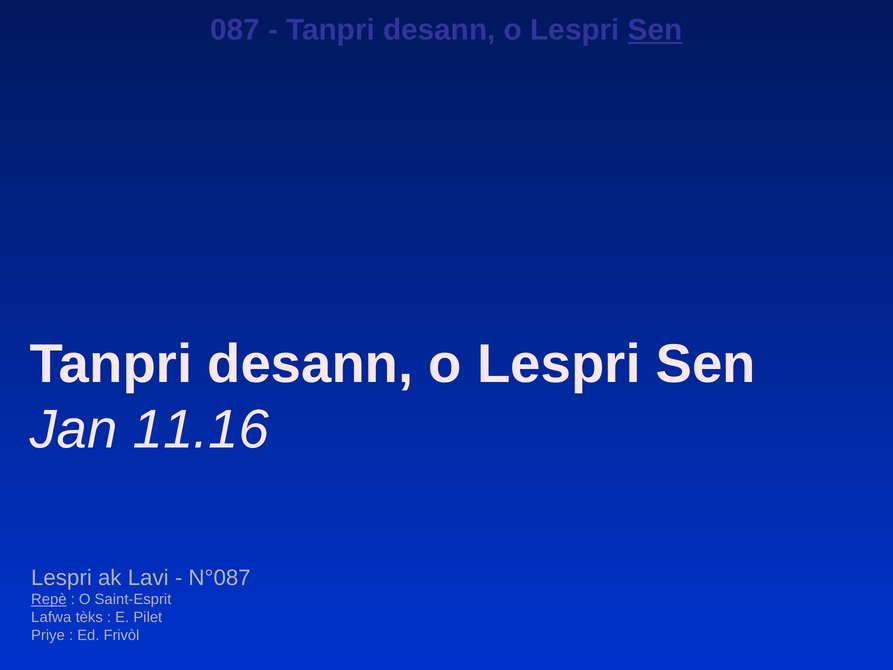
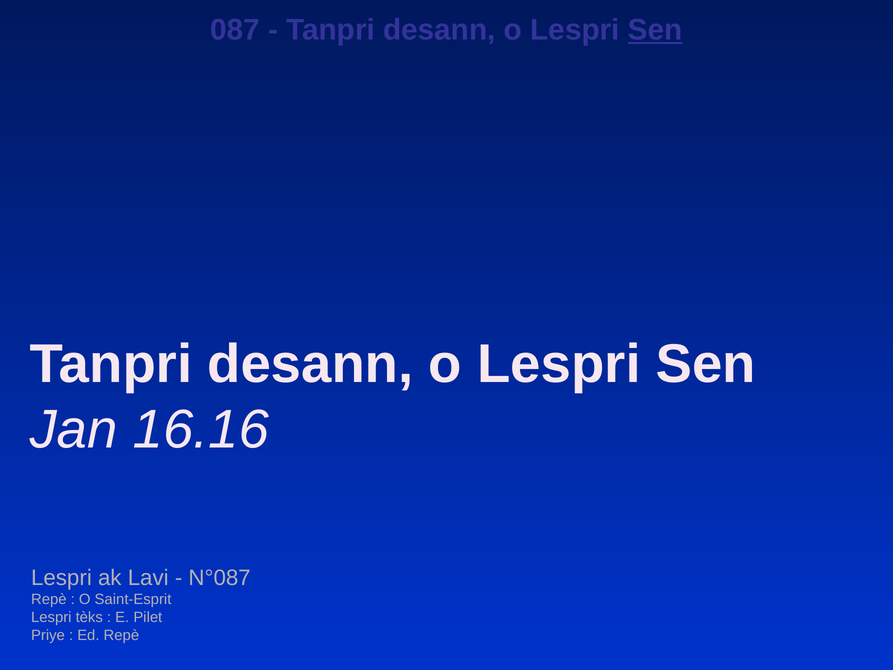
11.16: 11.16 -> 16.16
Repè at (49, 599) underline: present -> none
Lafwa at (51, 617): Lafwa -> Lespri
Ed Frivòl: Frivòl -> Repè
